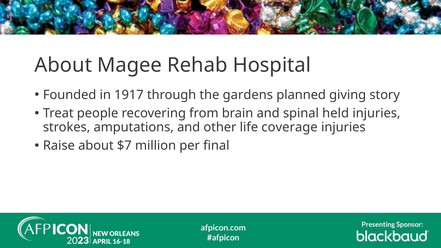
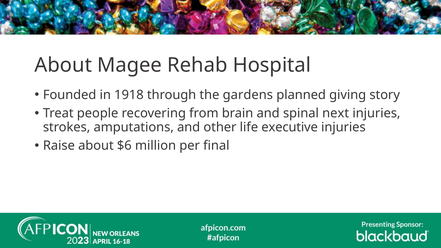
1917: 1917 -> 1918
held: held -> next
coverage: coverage -> executive
$7: $7 -> $6
